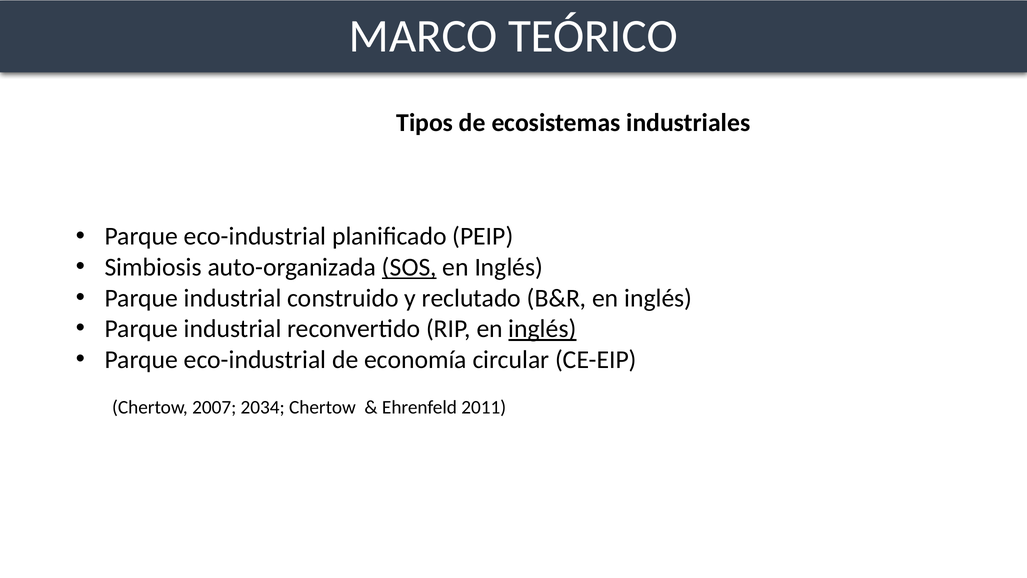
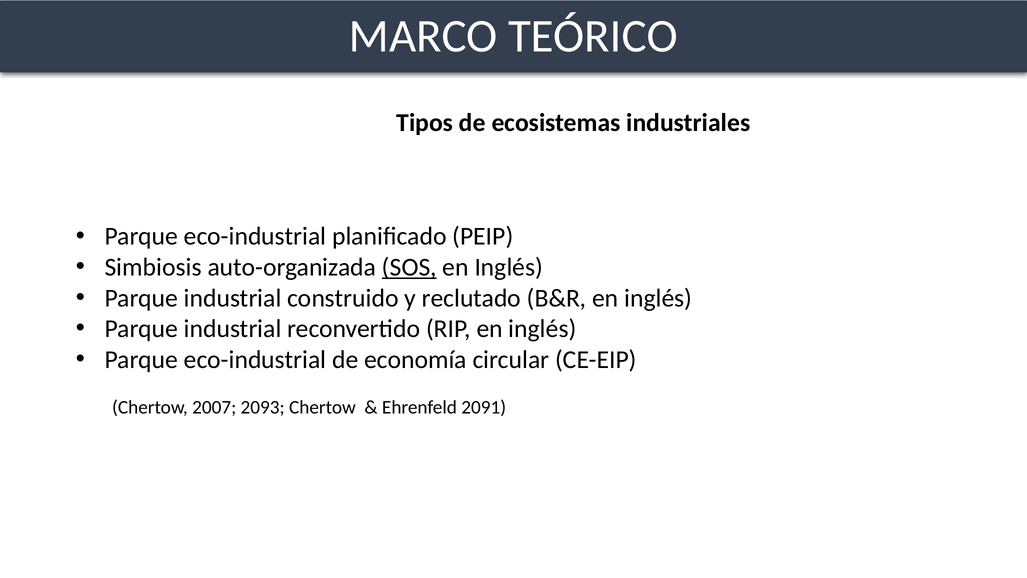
inglés at (542, 329) underline: present -> none
2034: 2034 -> 2093
2011: 2011 -> 2091
